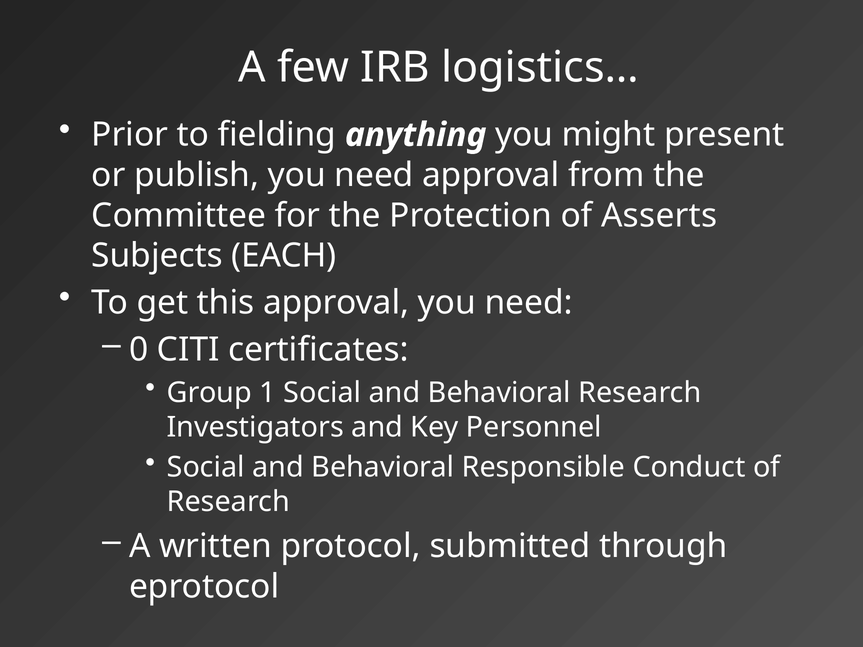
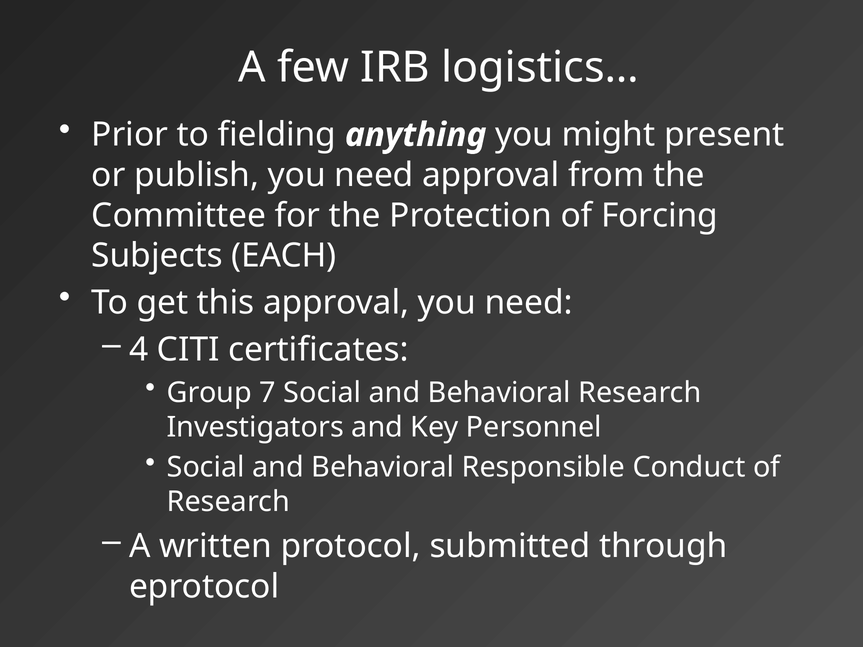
Asserts: Asserts -> Forcing
0: 0 -> 4
1: 1 -> 7
